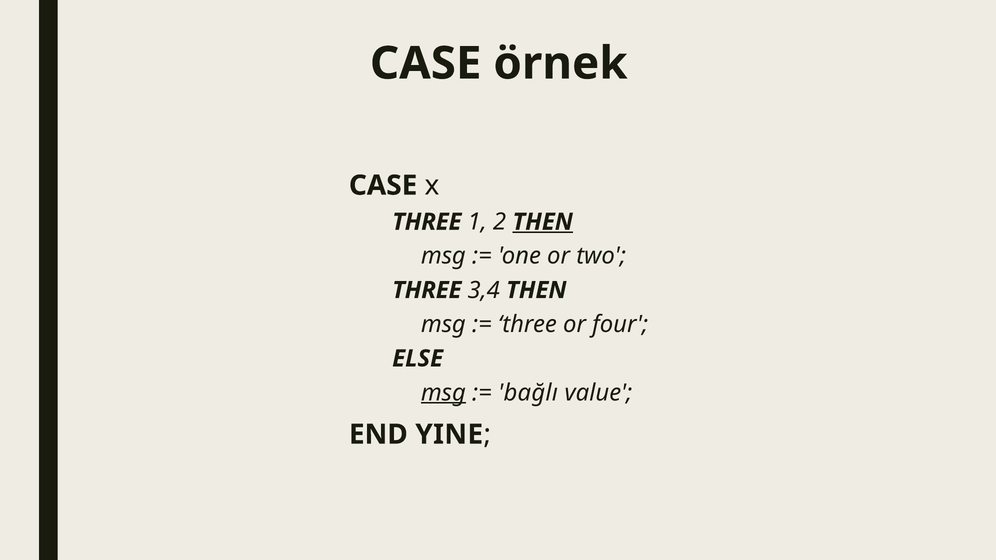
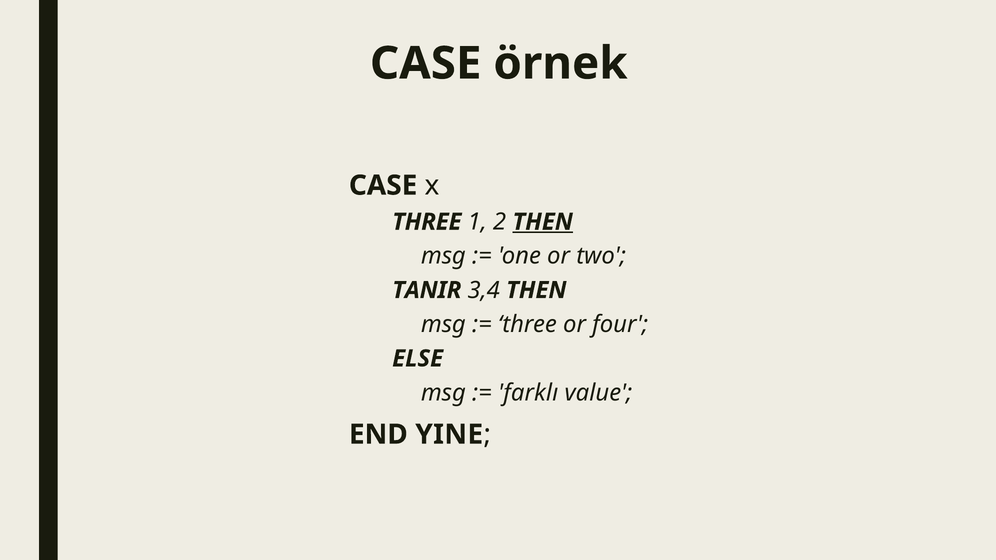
THREE at (427, 290): THREE -> TANIR
msg at (443, 393) underline: present -> none
bağlı: bağlı -> farklı
